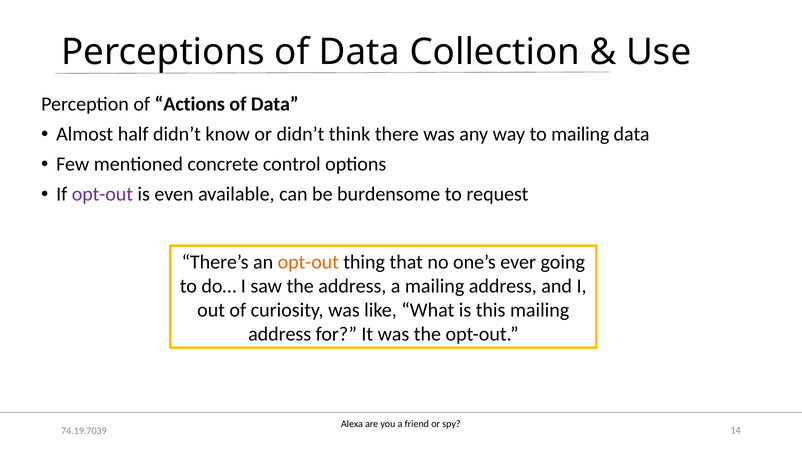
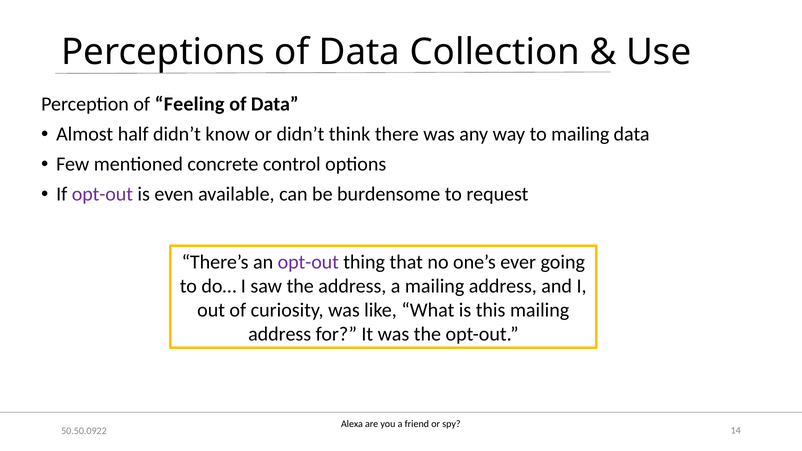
Actions: Actions -> Feeling
opt-out at (308, 262) colour: orange -> purple
74.19.7039: 74.19.7039 -> 50.50.0922
